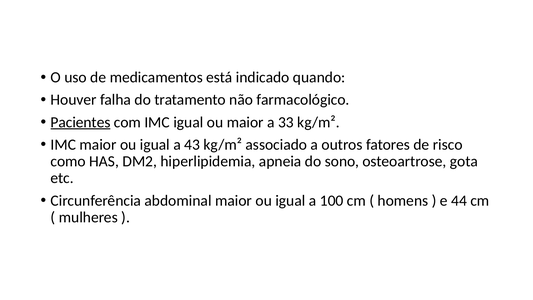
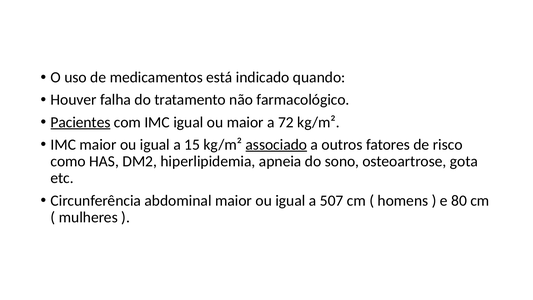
33: 33 -> 72
43: 43 -> 15
associado underline: none -> present
100: 100 -> 507
44: 44 -> 80
